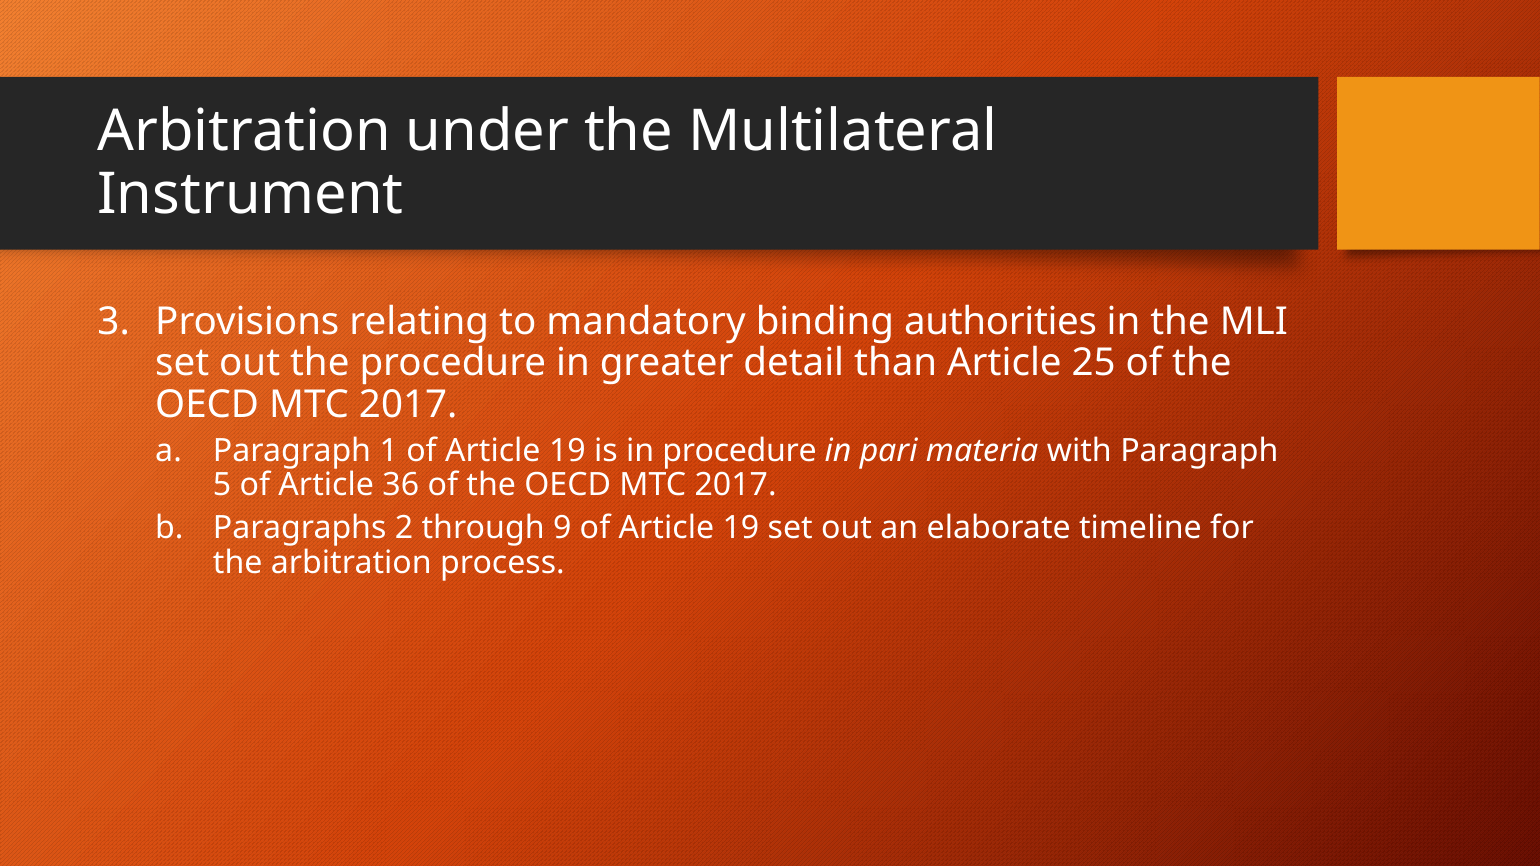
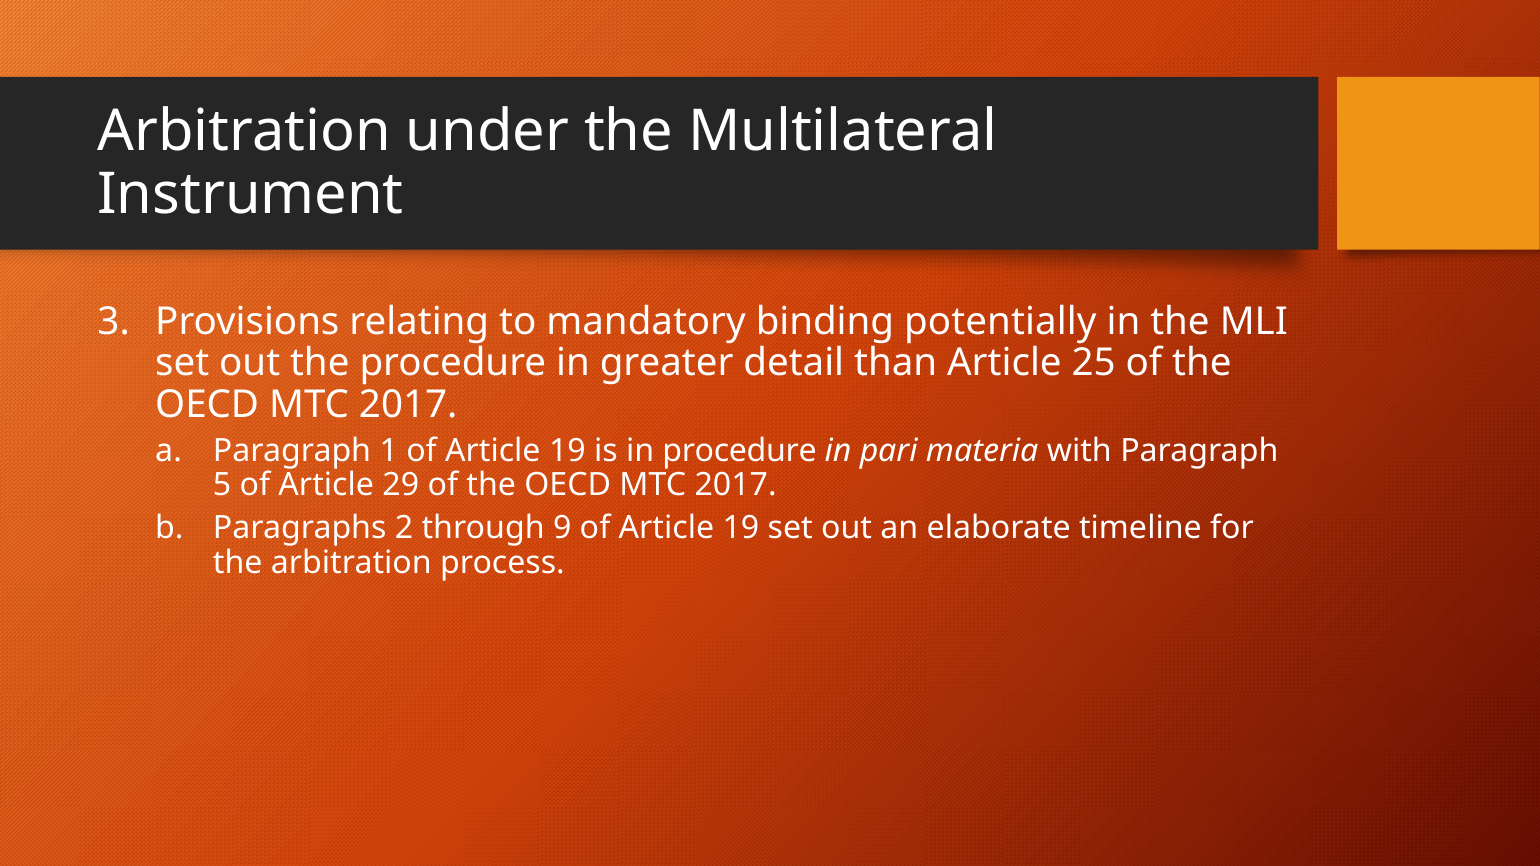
authorities: authorities -> potentially
36: 36 -> 29
